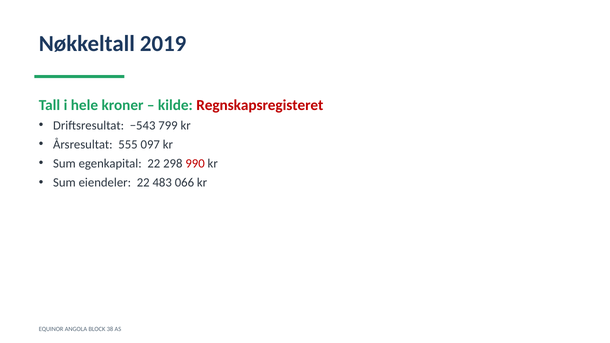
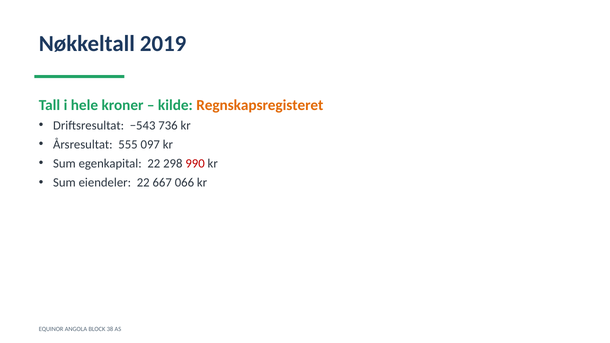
Regnskapsregisteret colour: red -> orange
799: 799 -> 736
483: 483 -> 667
